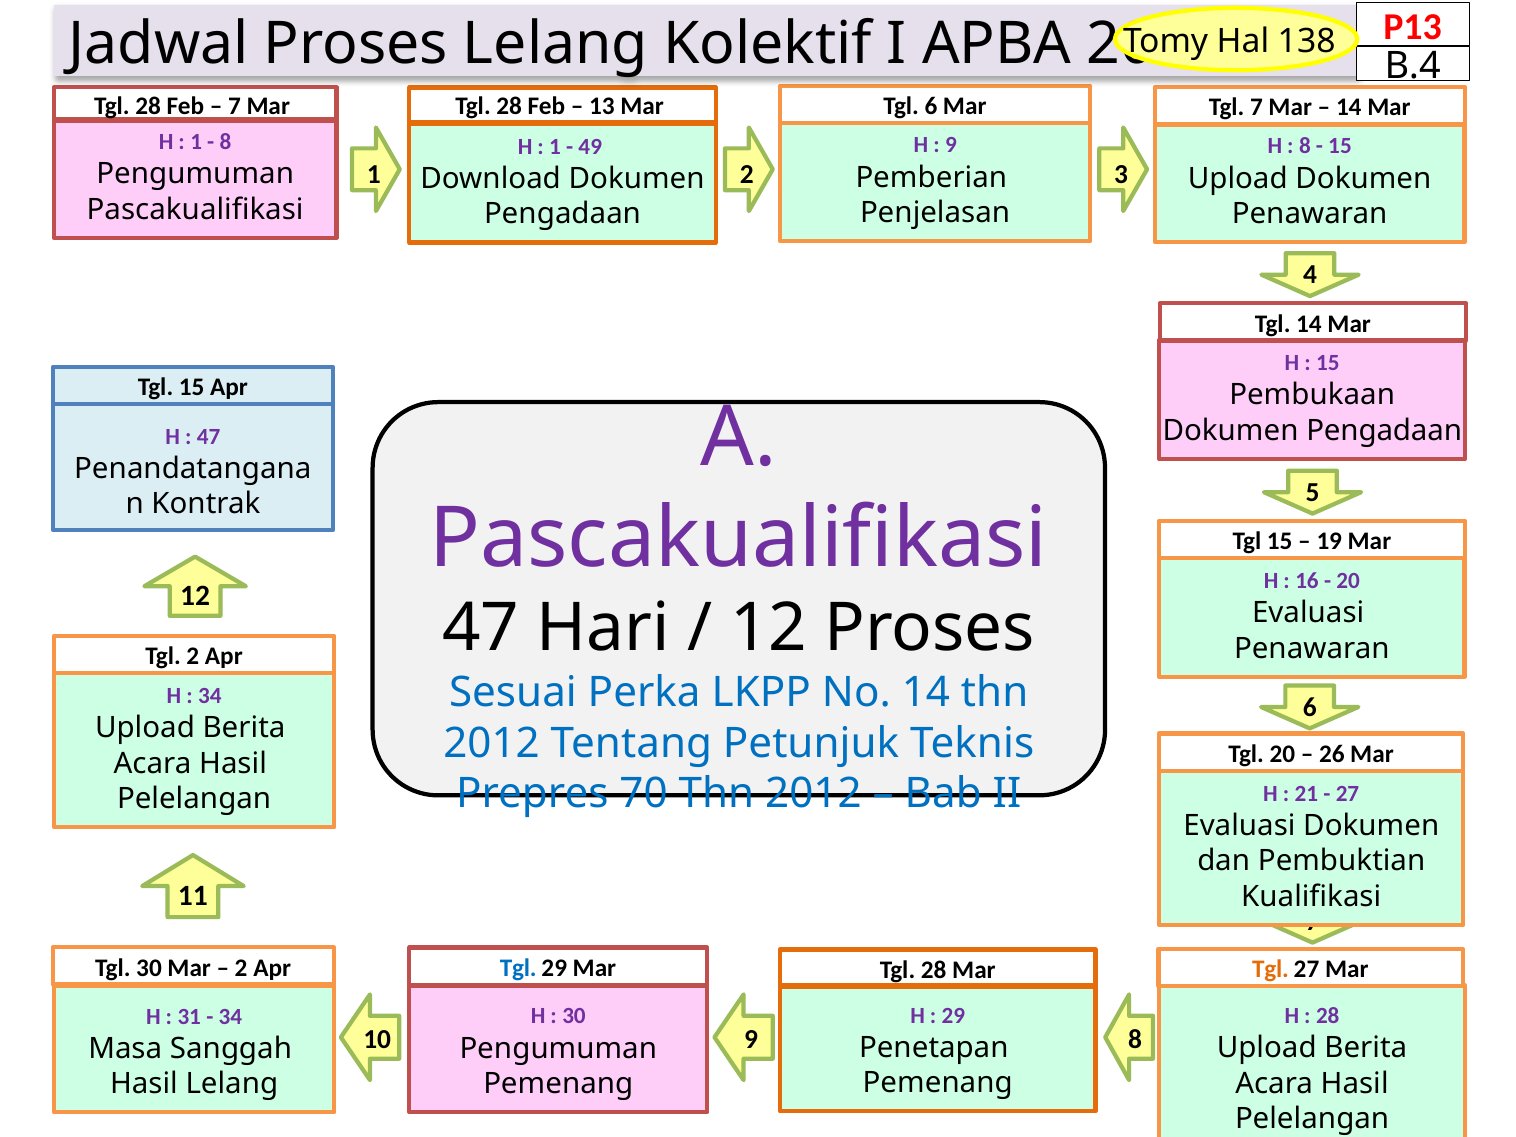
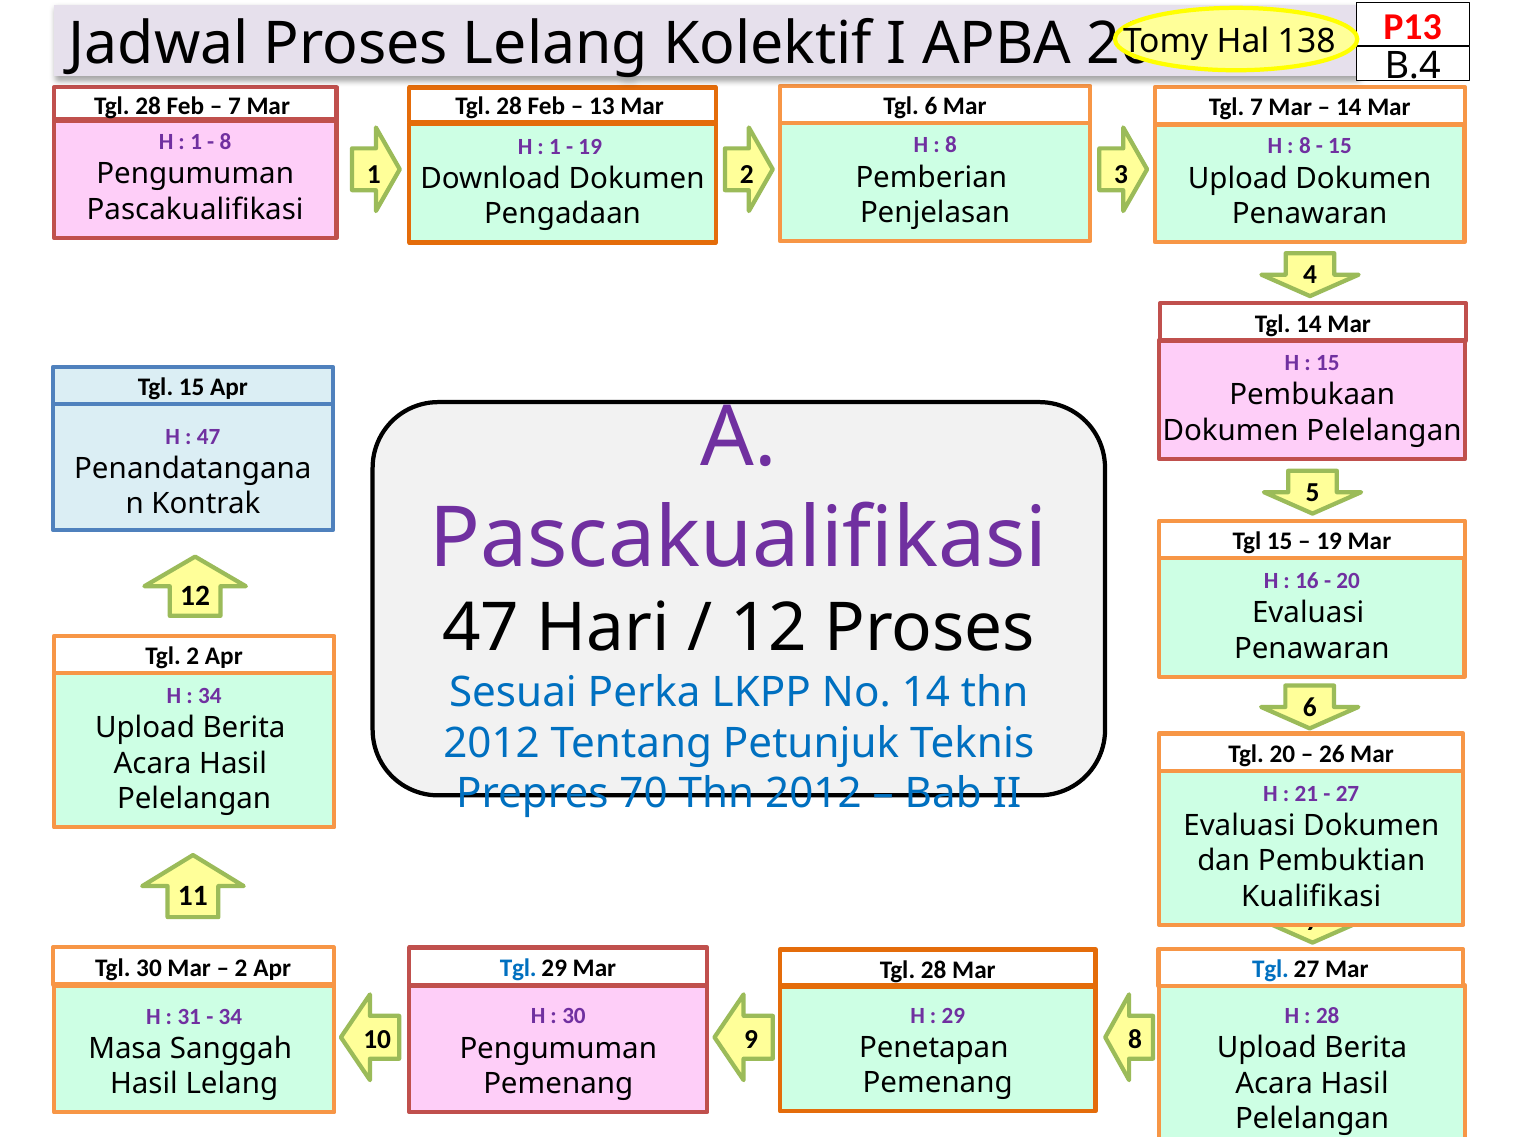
9 at (951, 145): 9 -> 8
49 at (590, 147): 49 -> 19
Pengadaan at (1384, 431): Pengadaan -> Pelelangan
Tgl at (1271, 969) colour: orange -> blue
